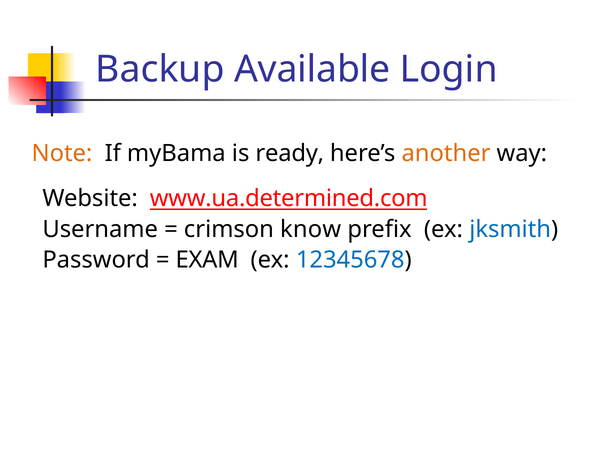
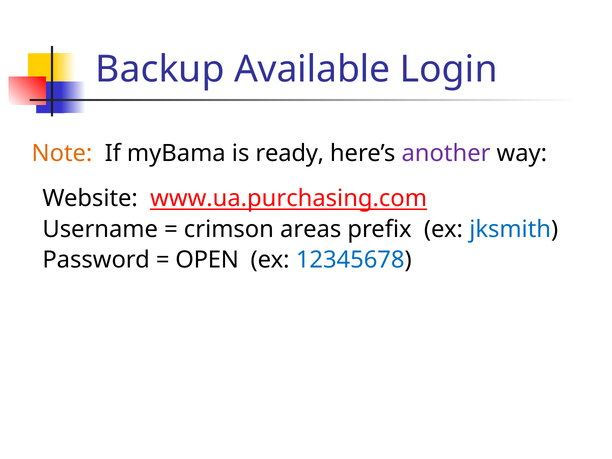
another colour: orange -> purple
www.ua.determined.com: www.ua.determined.com -> www.ua.purchasing.com
know: know -> areas
EXAM: EXAM -> OPEN
